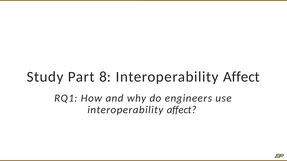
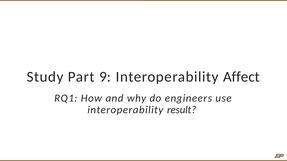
8: 8 -> 9
affect at (182, 110): affect -> result
